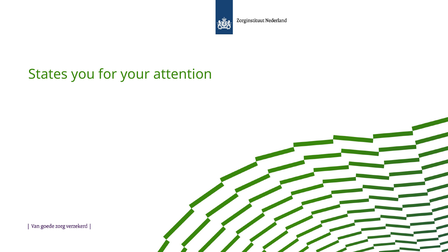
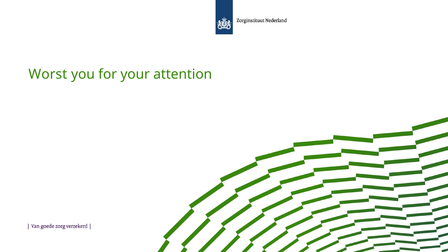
States: States -> Worst
